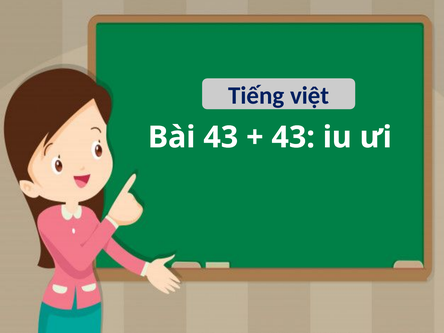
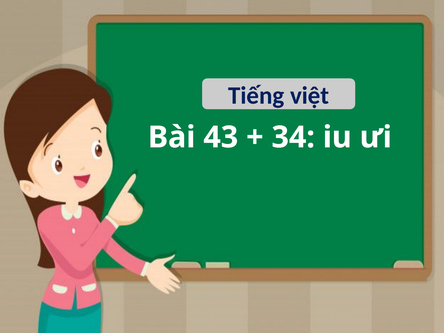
43 at (293, 137): 43 -> 34
